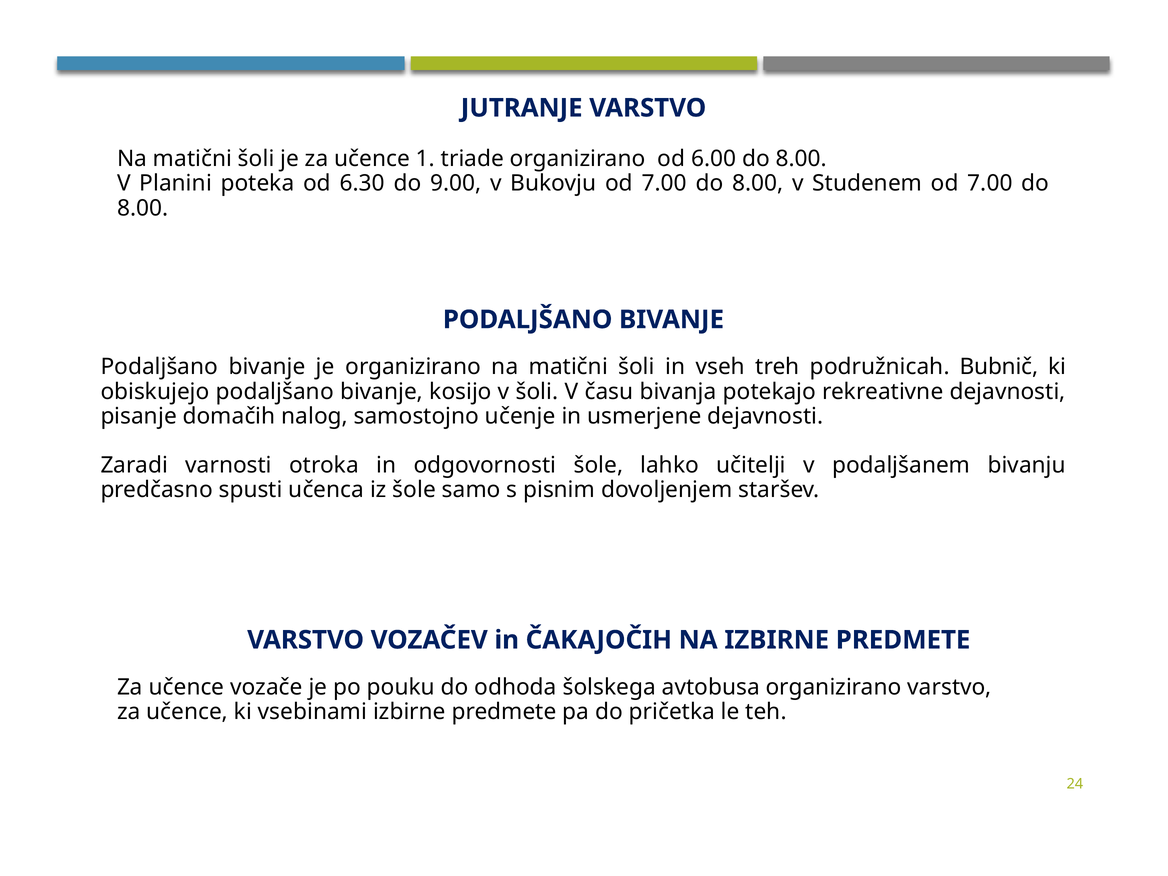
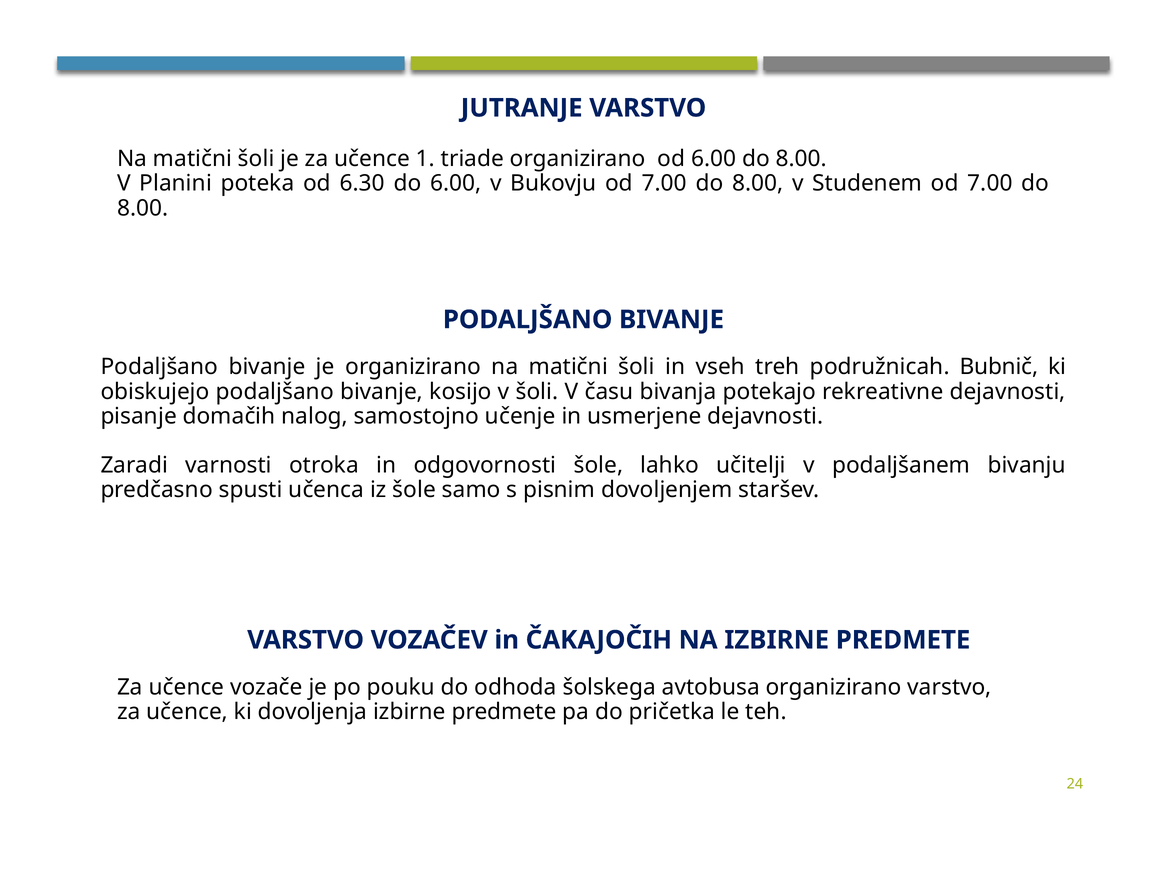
do 9.00: 9.00 -> 6.00
vsebinami: vsebinami -> dovoljenja
